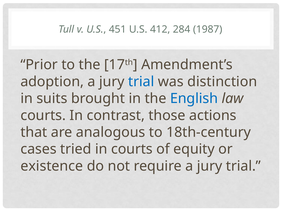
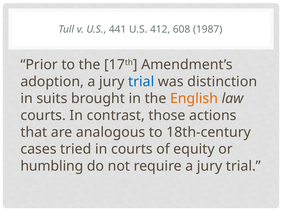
451: 451 -> 441
284: 284 -> 608
English colour: blue -> orange
existence: existence -> humbling
